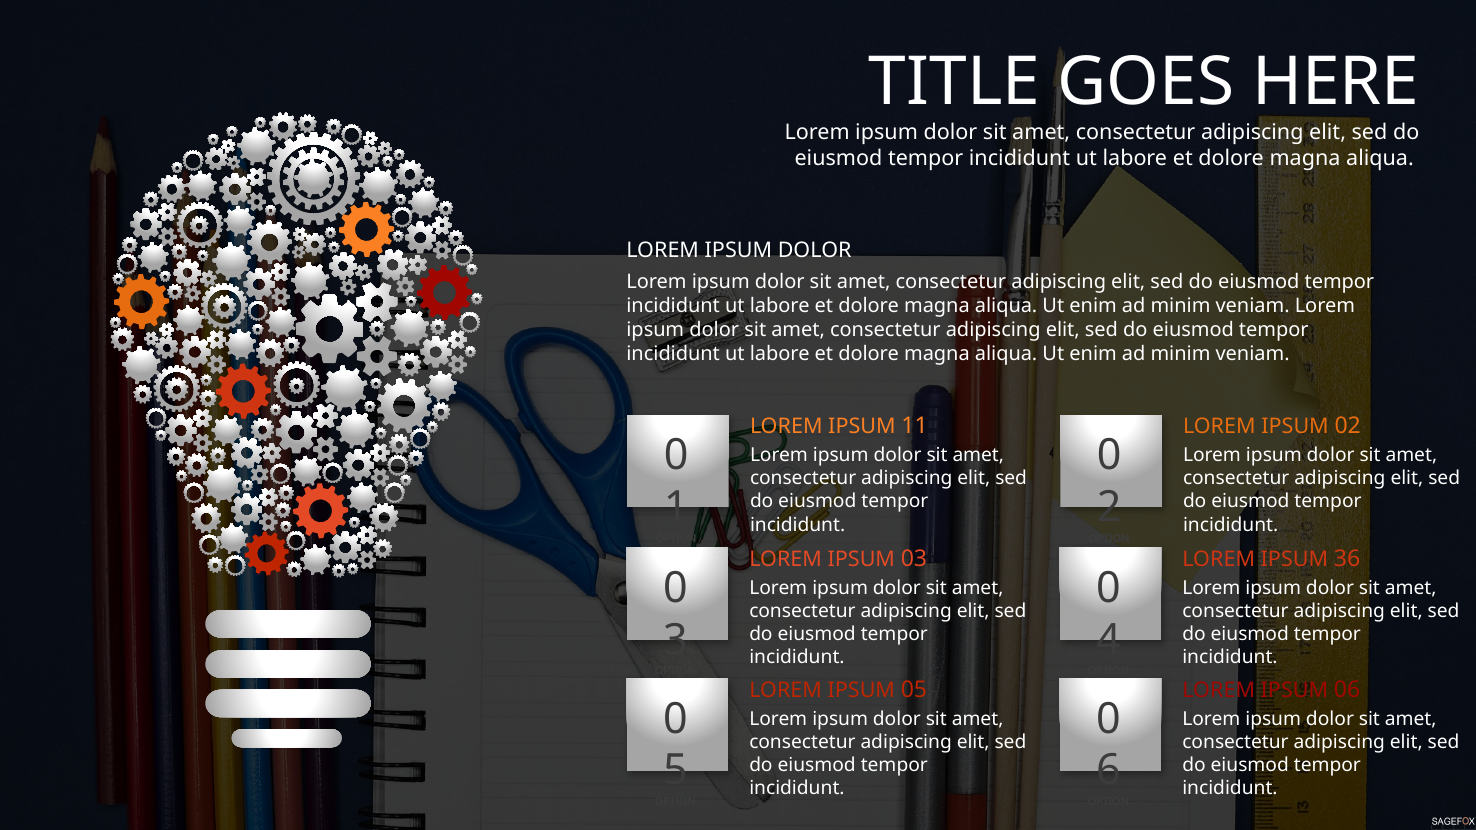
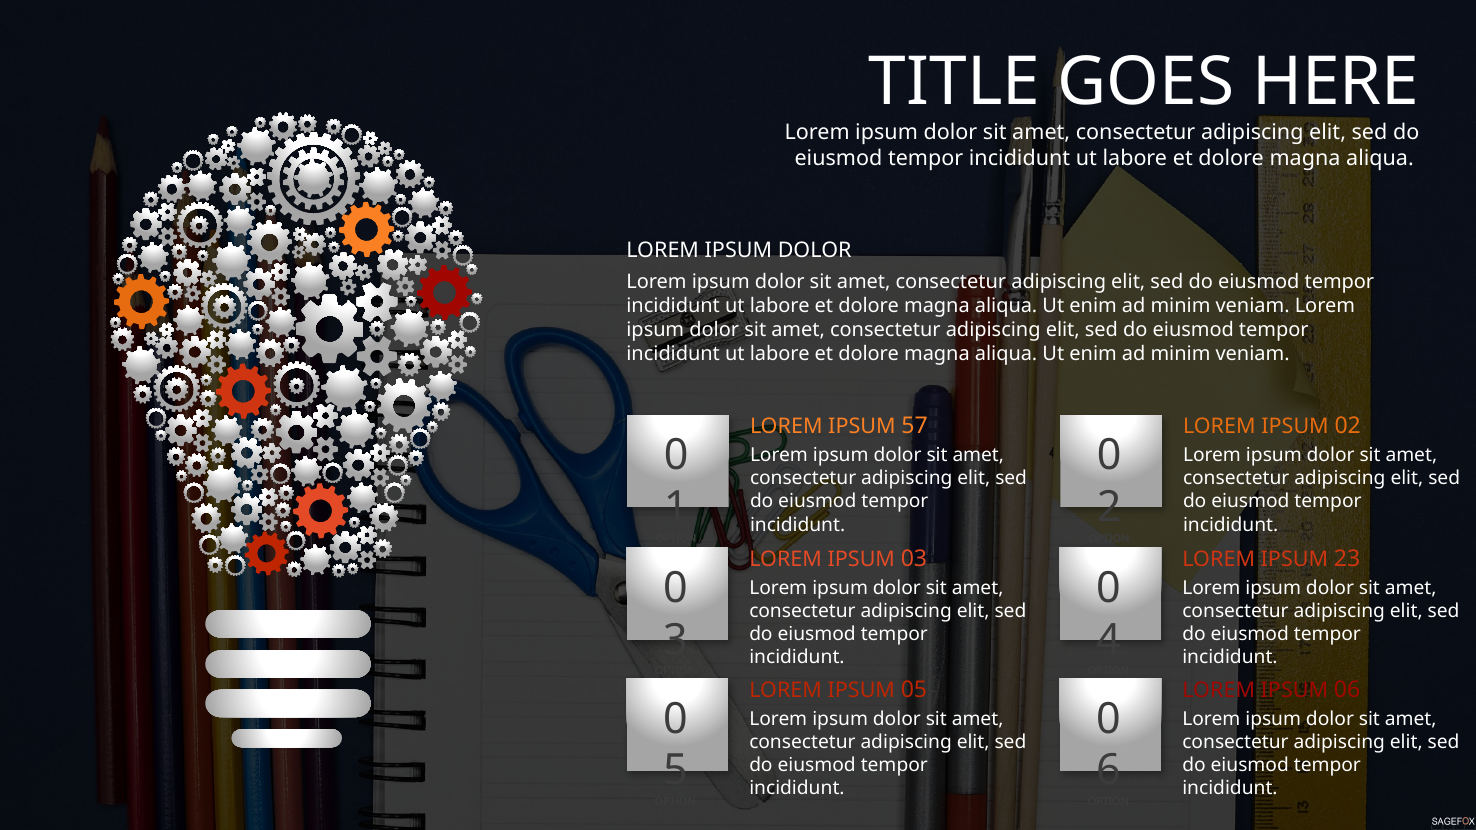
11: 11 -> 57
36: 36 -> 23
